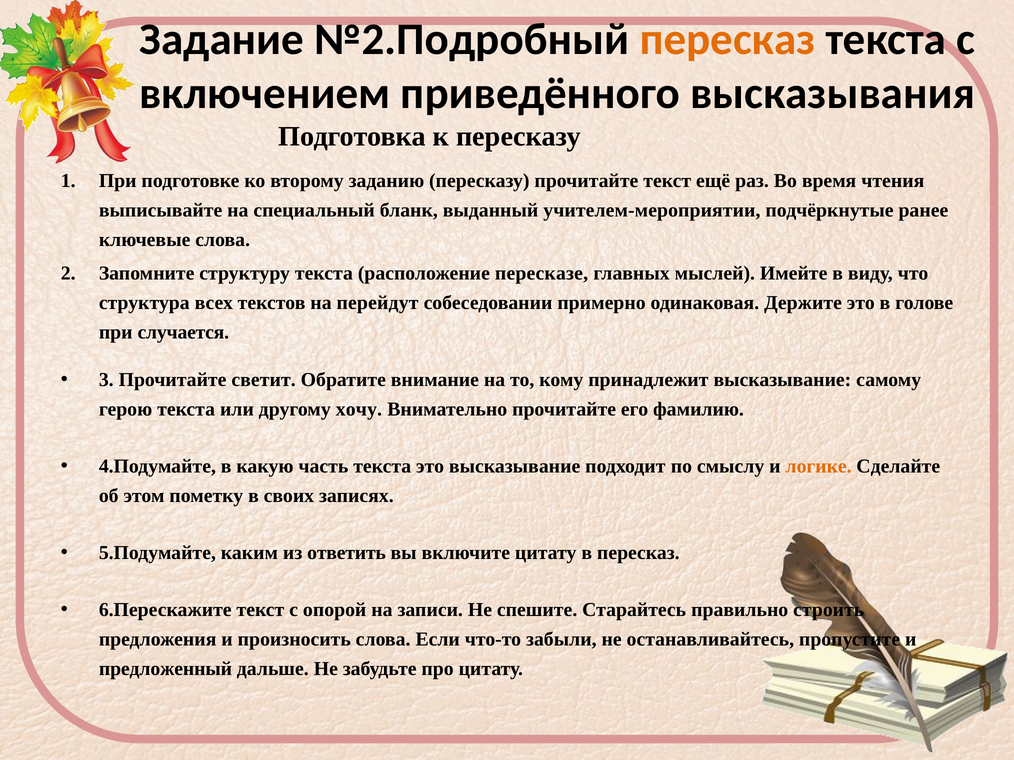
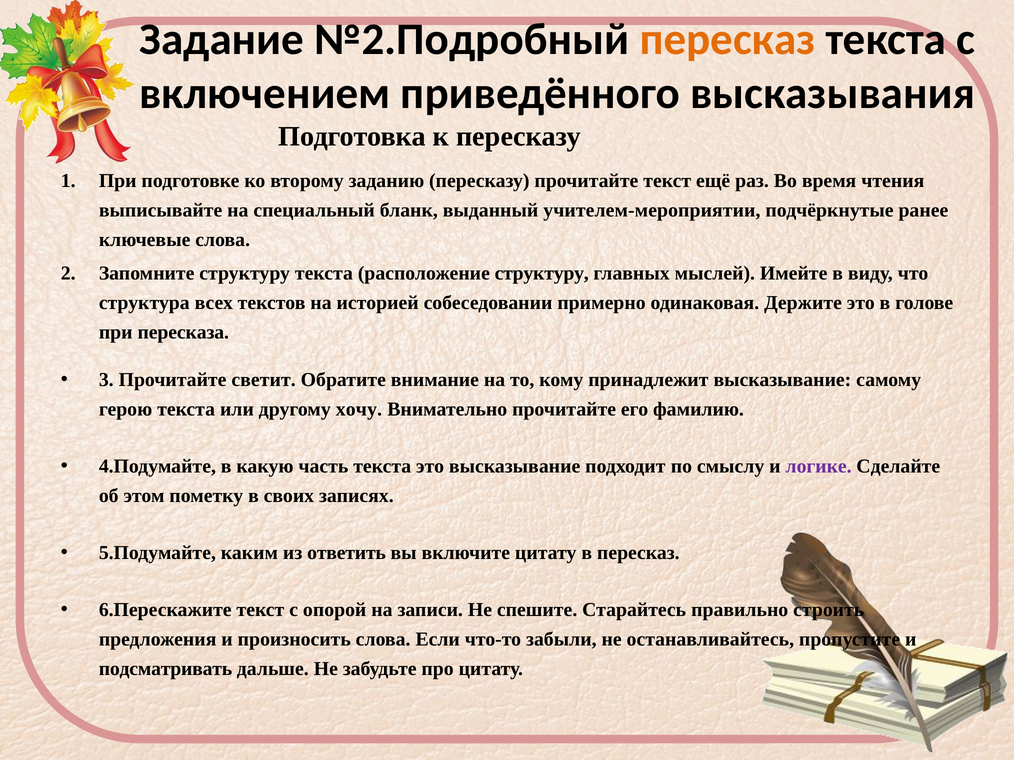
расположение пересказе: пересказе -> структуру
перейдут: перейдут -> историей
случается: случается -> пересказа
логике colour: orange -> purple
предложенный: предложенный -> подсматривать
